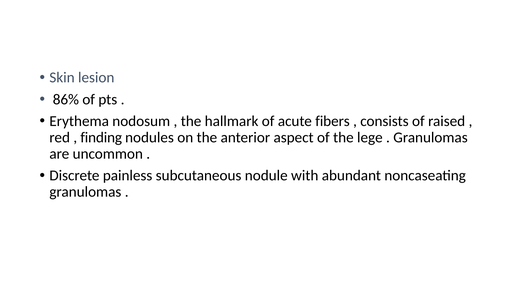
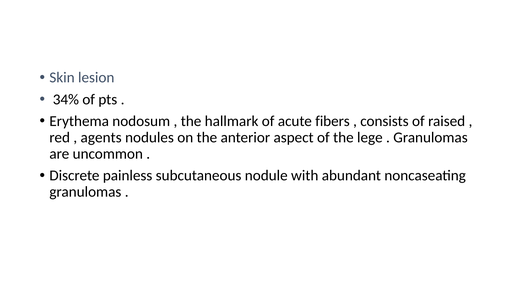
86%: 86% -> 34%
finding: finding -> agents
